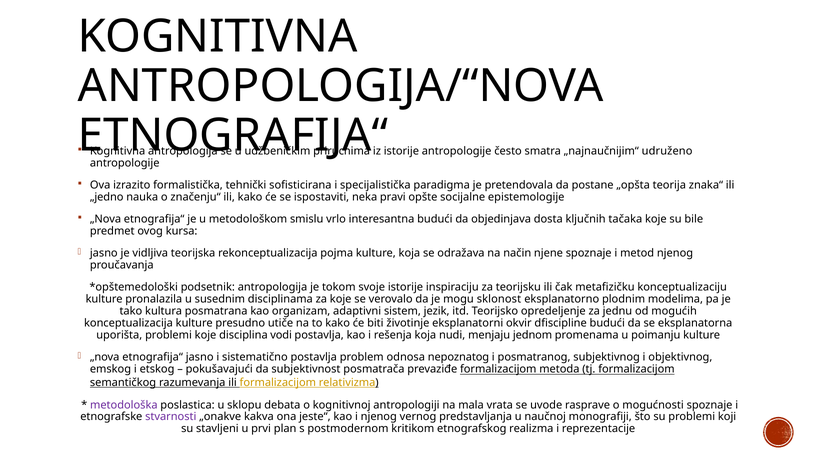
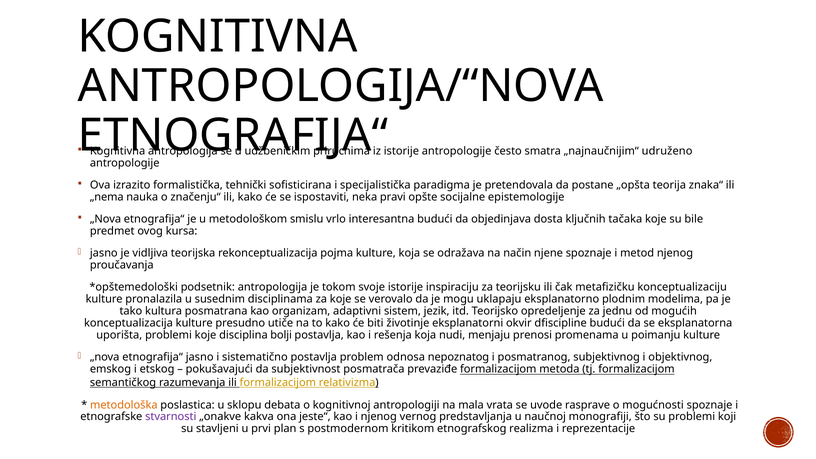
„jedno: „jedno -> „nema
sklonost: sklonost -> uklapaju
vodi: vodi -> bolji
jednom: jednom -> prenosi
metodološka colour: purple -> orange
